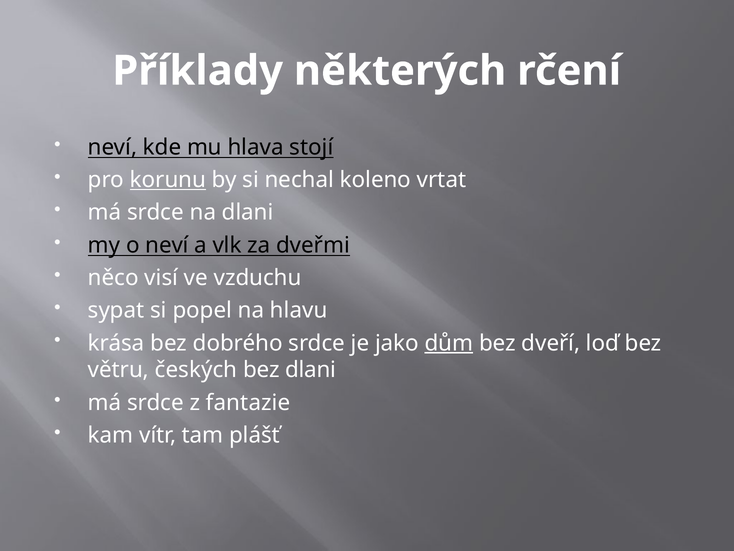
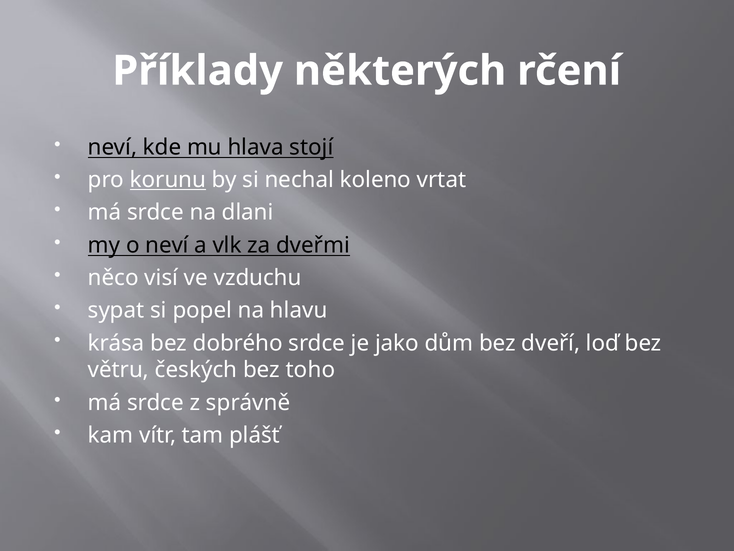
dům underline: present -> none
bez dlani: dlani -> toho
fantazie: fantazie -> správně
